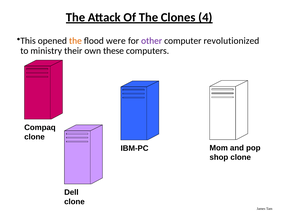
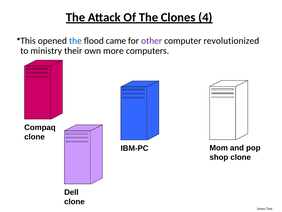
the at (75, 41) colour: orange -> blue
were: were -> came
these: these -> more
